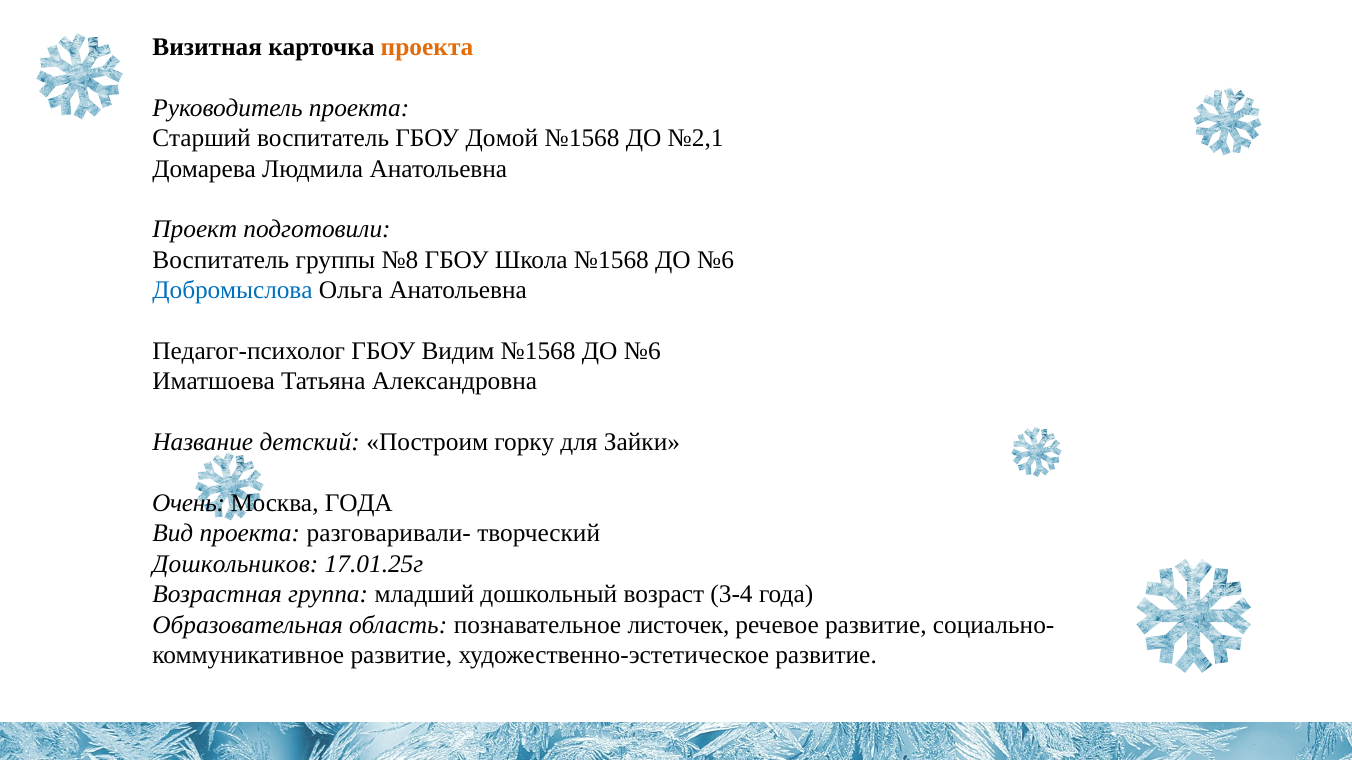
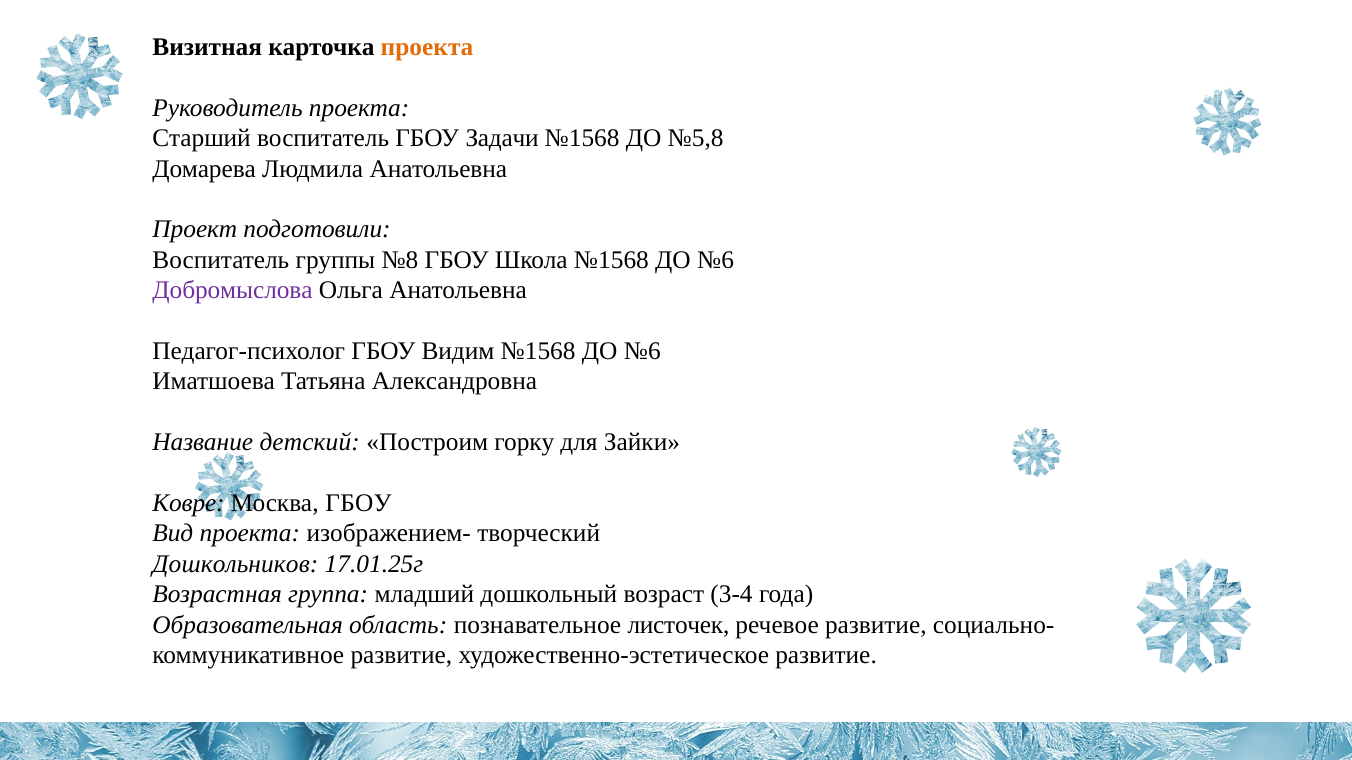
Домой: Домой -> Задачи
№2,1: №2,1 -> №5,8
Добромыслова colour: blue -> purple
Очень: Очень -> Ковре
Москва ГОДА: ГОДА -> ГБОУ
разговаривали-: разговаривали- -> изображением-
